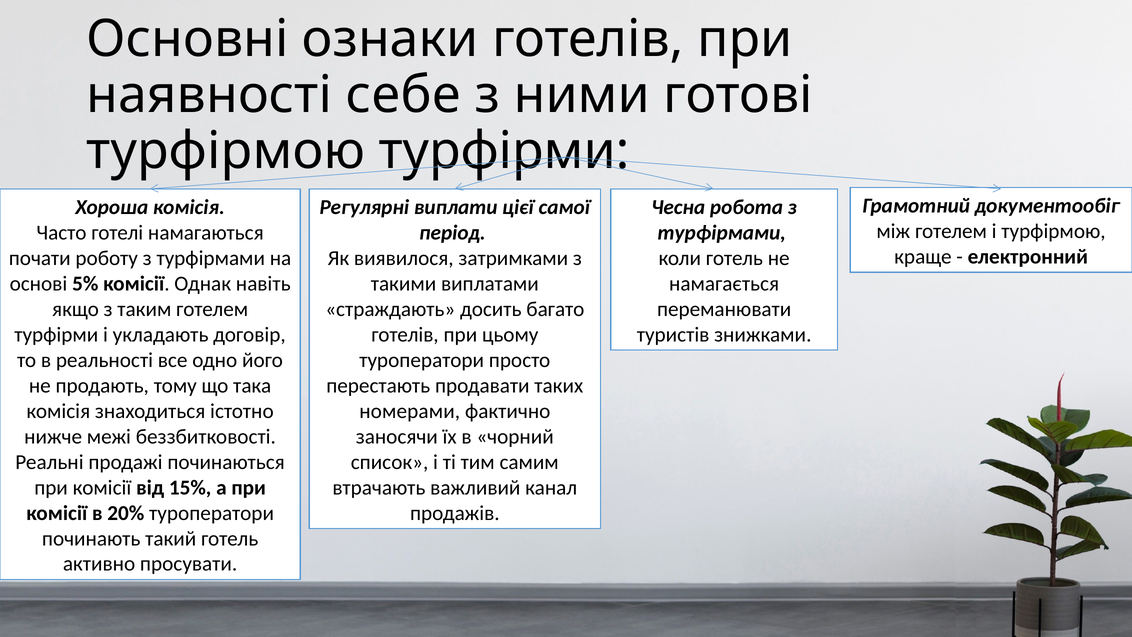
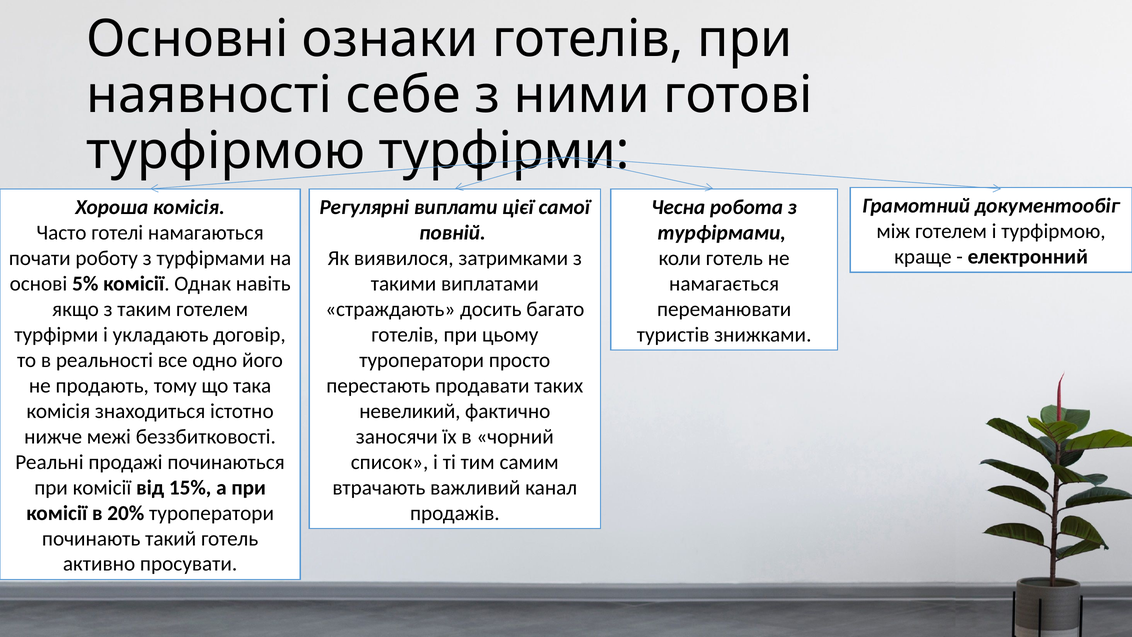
період: період -> повній
номерами: номерами -> невеликий
